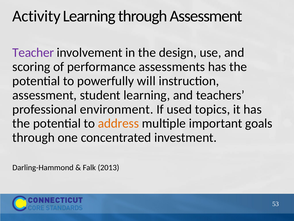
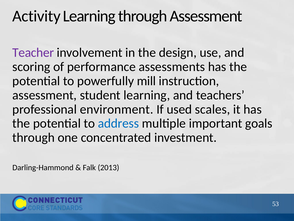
will: will -> mill
topics: topics -> scales
address colour: orange -> blue
